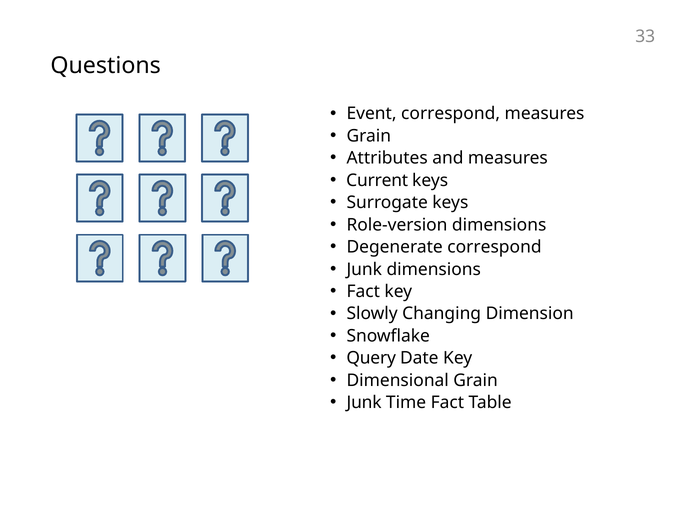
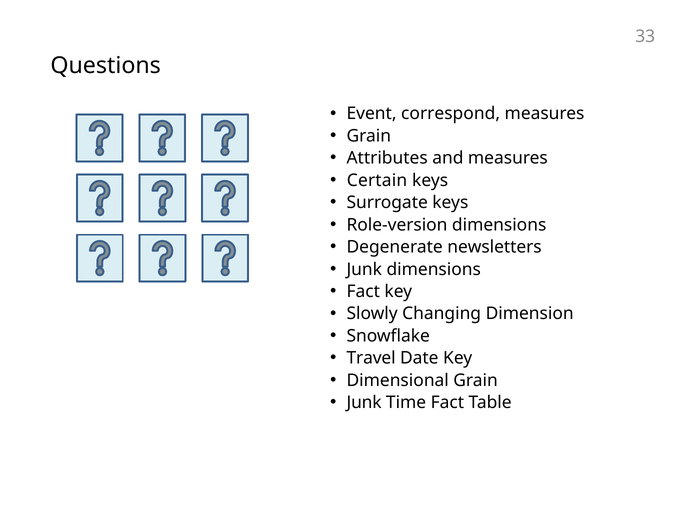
Current: Current -> Certain
Degenerate correspond: correspond -> newsletters
Query: Query -> Travel
